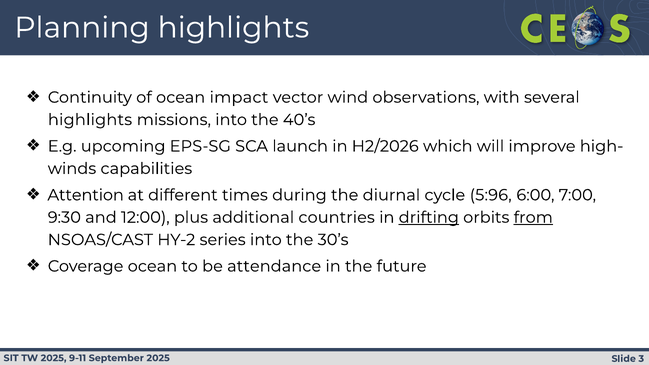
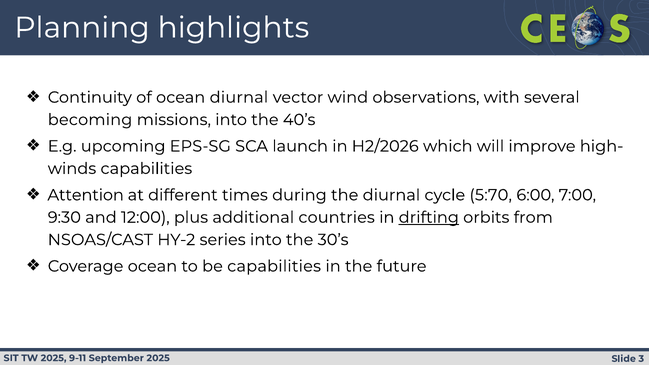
ocean impact: impact -> diurnal
highlights at (90, 120): highlights -> becoming
5:96: 5:96 -> 5:70
from underline: present -> none
be attendance: attendance -> capabilities
